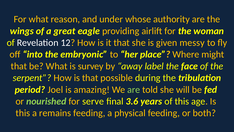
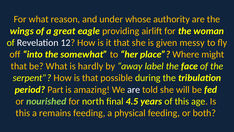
embryonic: embryonic -> somewhat
survey: survey -> hardly
Joel: Joel -> Part
are at (134, 89) colour: light green -> white
serve: serve -> north
3.6: 3.6 -> 4.5
